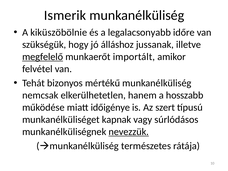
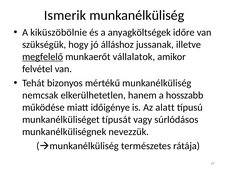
legalacsonyabb: legalacsonyabb -> anyagköltségek
importált: importált -> vállalatok
szert: szert -> alatt
kapnak: kapnak -> típusát
nevezzük underline: present -> none
